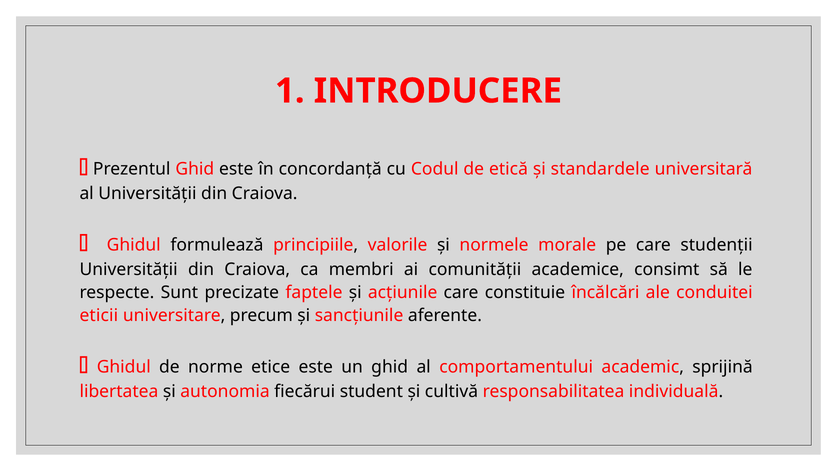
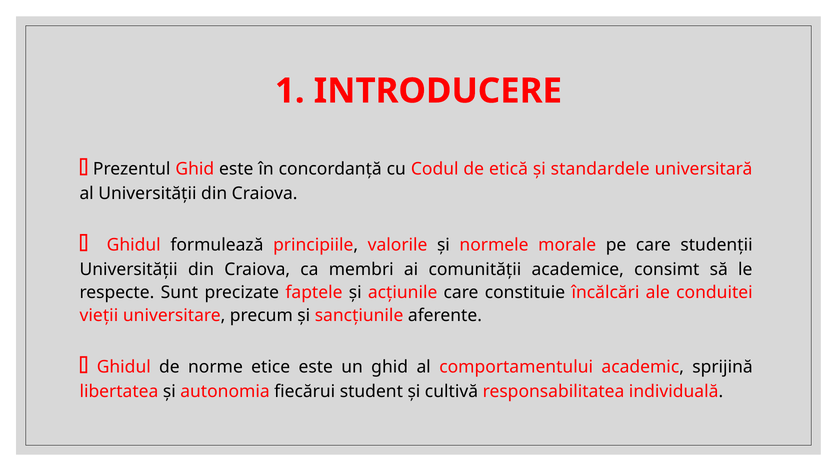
eticii: eticii -> vieții
